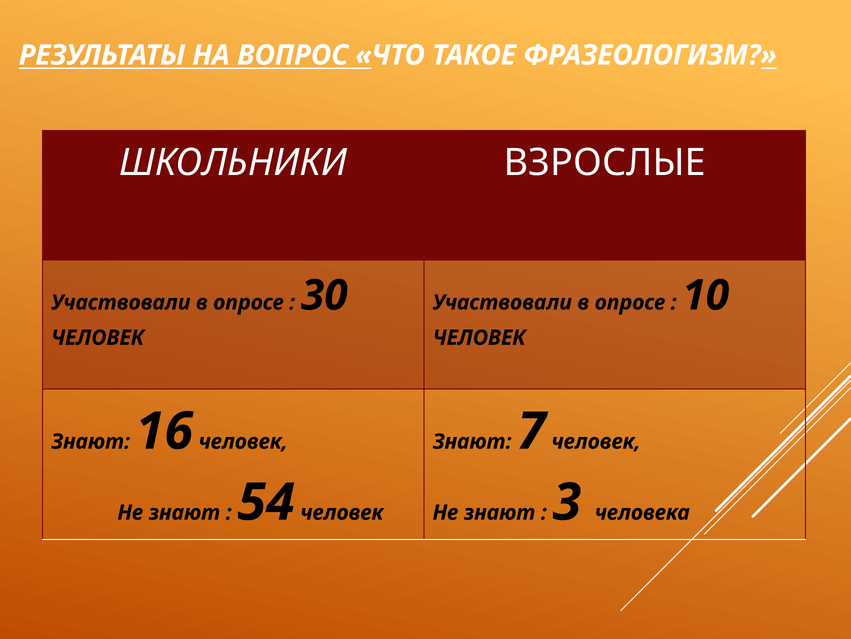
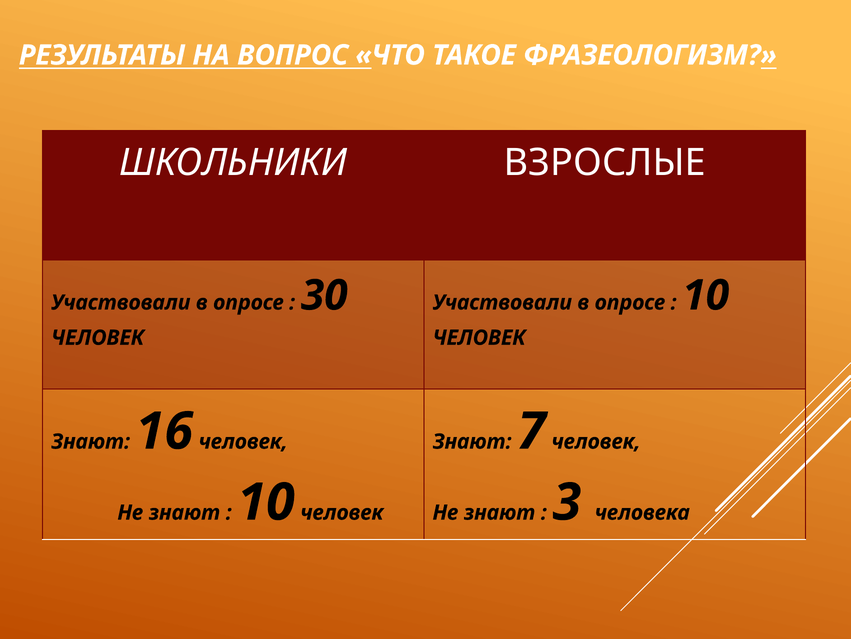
54 at (266, 502): 54 -> 10
